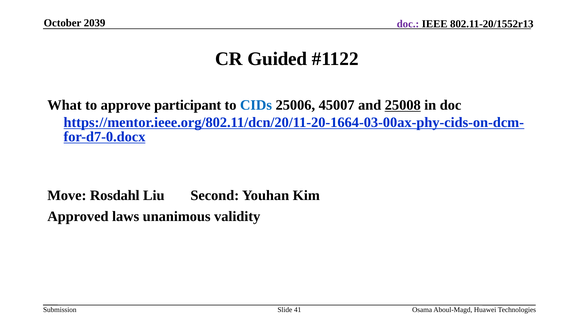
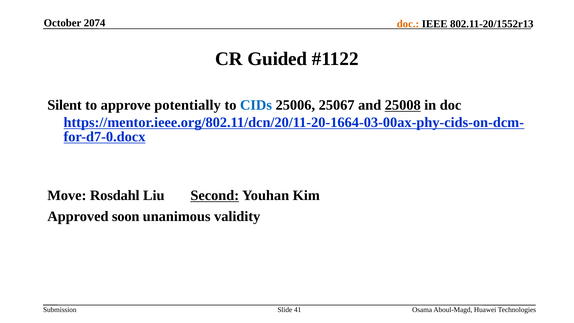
2039: 2039 -> 2074
doc at (408, 24) colour: purple -> orange
What: What -> Silent
participant: participant -> potentially
45007: 45007 -> 25067
Second underline: none -> present
laws: laws -> soon
